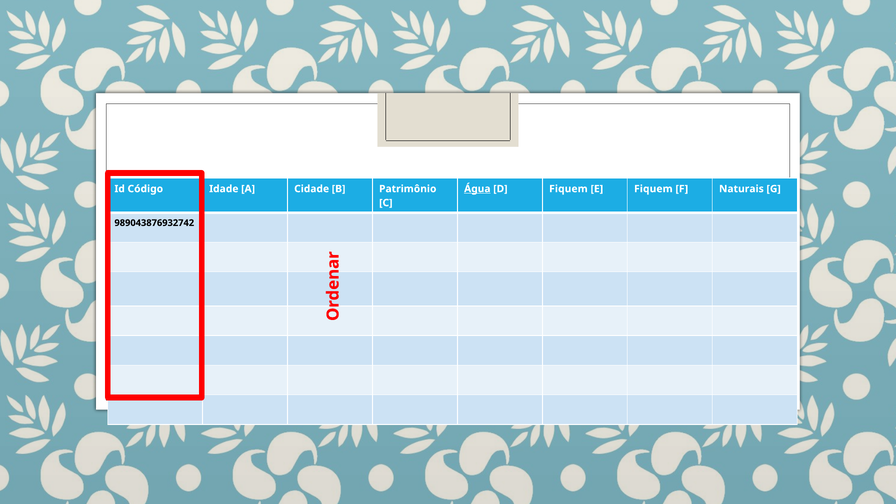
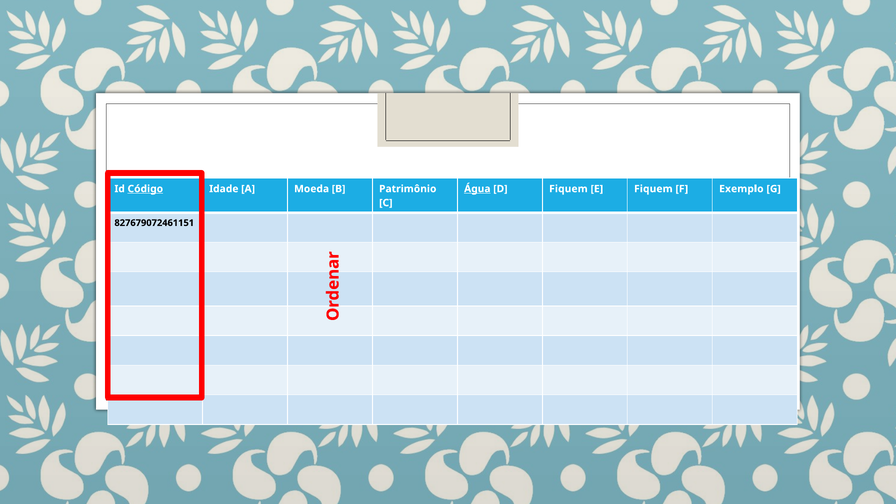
Código underline: none -> present
Cidade: Cidade -> Moeda
Naturais: Naturais -> Exemplo
989043876932742: 989043876932742 -> 827679072461151
